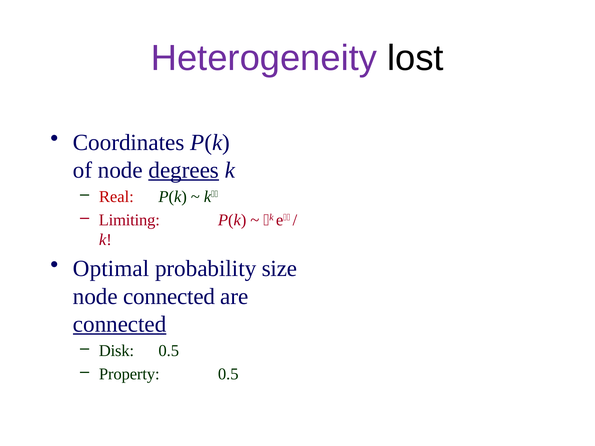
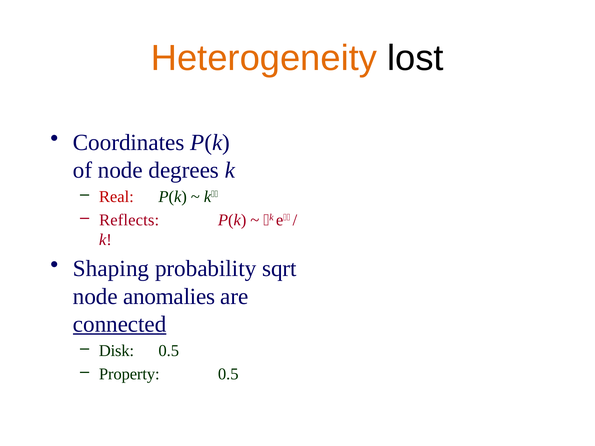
Heterogeneity colour: purple -> orange
degrees underline: present -> none
Limiting: Limiting -> Reflects
Optimal: Optimal -> Shaping
size: size -> sqrt
node connected: connected -> anomalies
